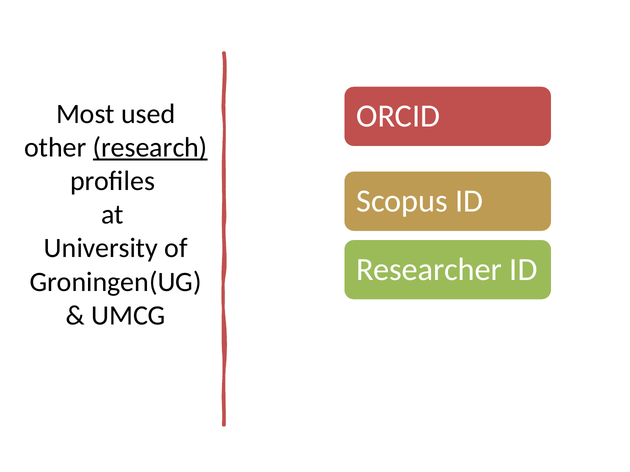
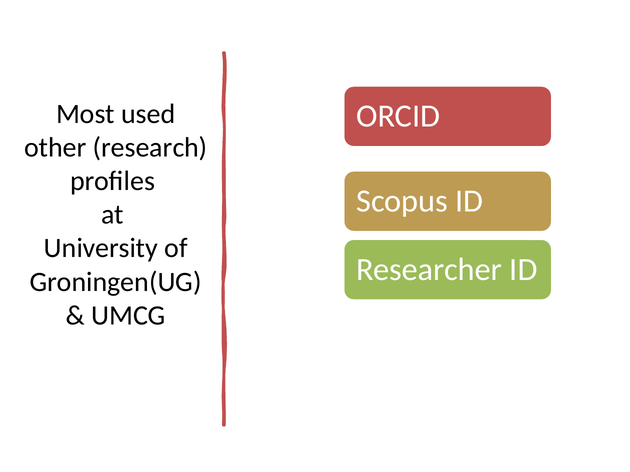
research underline: present -> none
